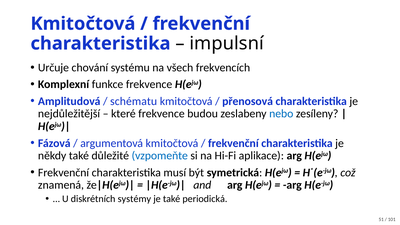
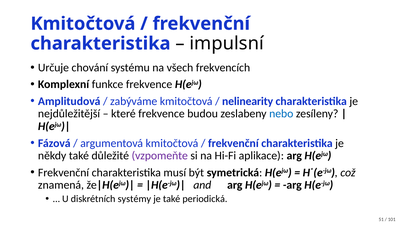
schématu: schématu -> zabýváme
přenosová: přenosová -> nelinearity
vzpomeňte colour: blue -> purple
